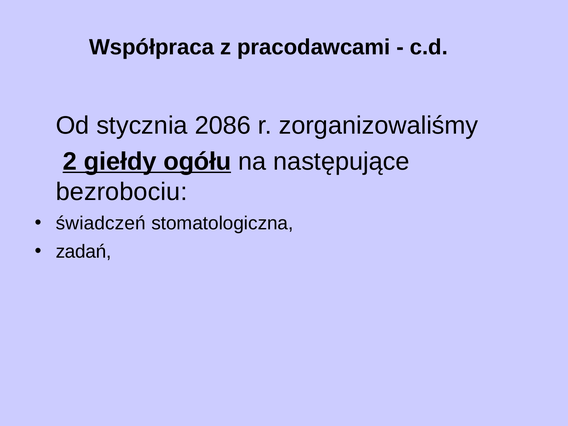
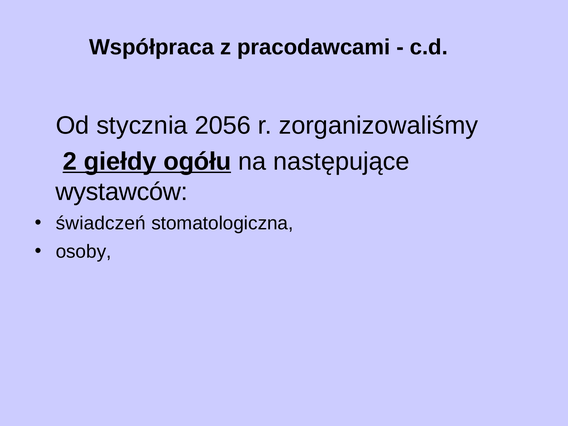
2086: 2086 -> 2056
bezrobociu: bezrobociu -> wystawców
zadań: zadań -> osoby
